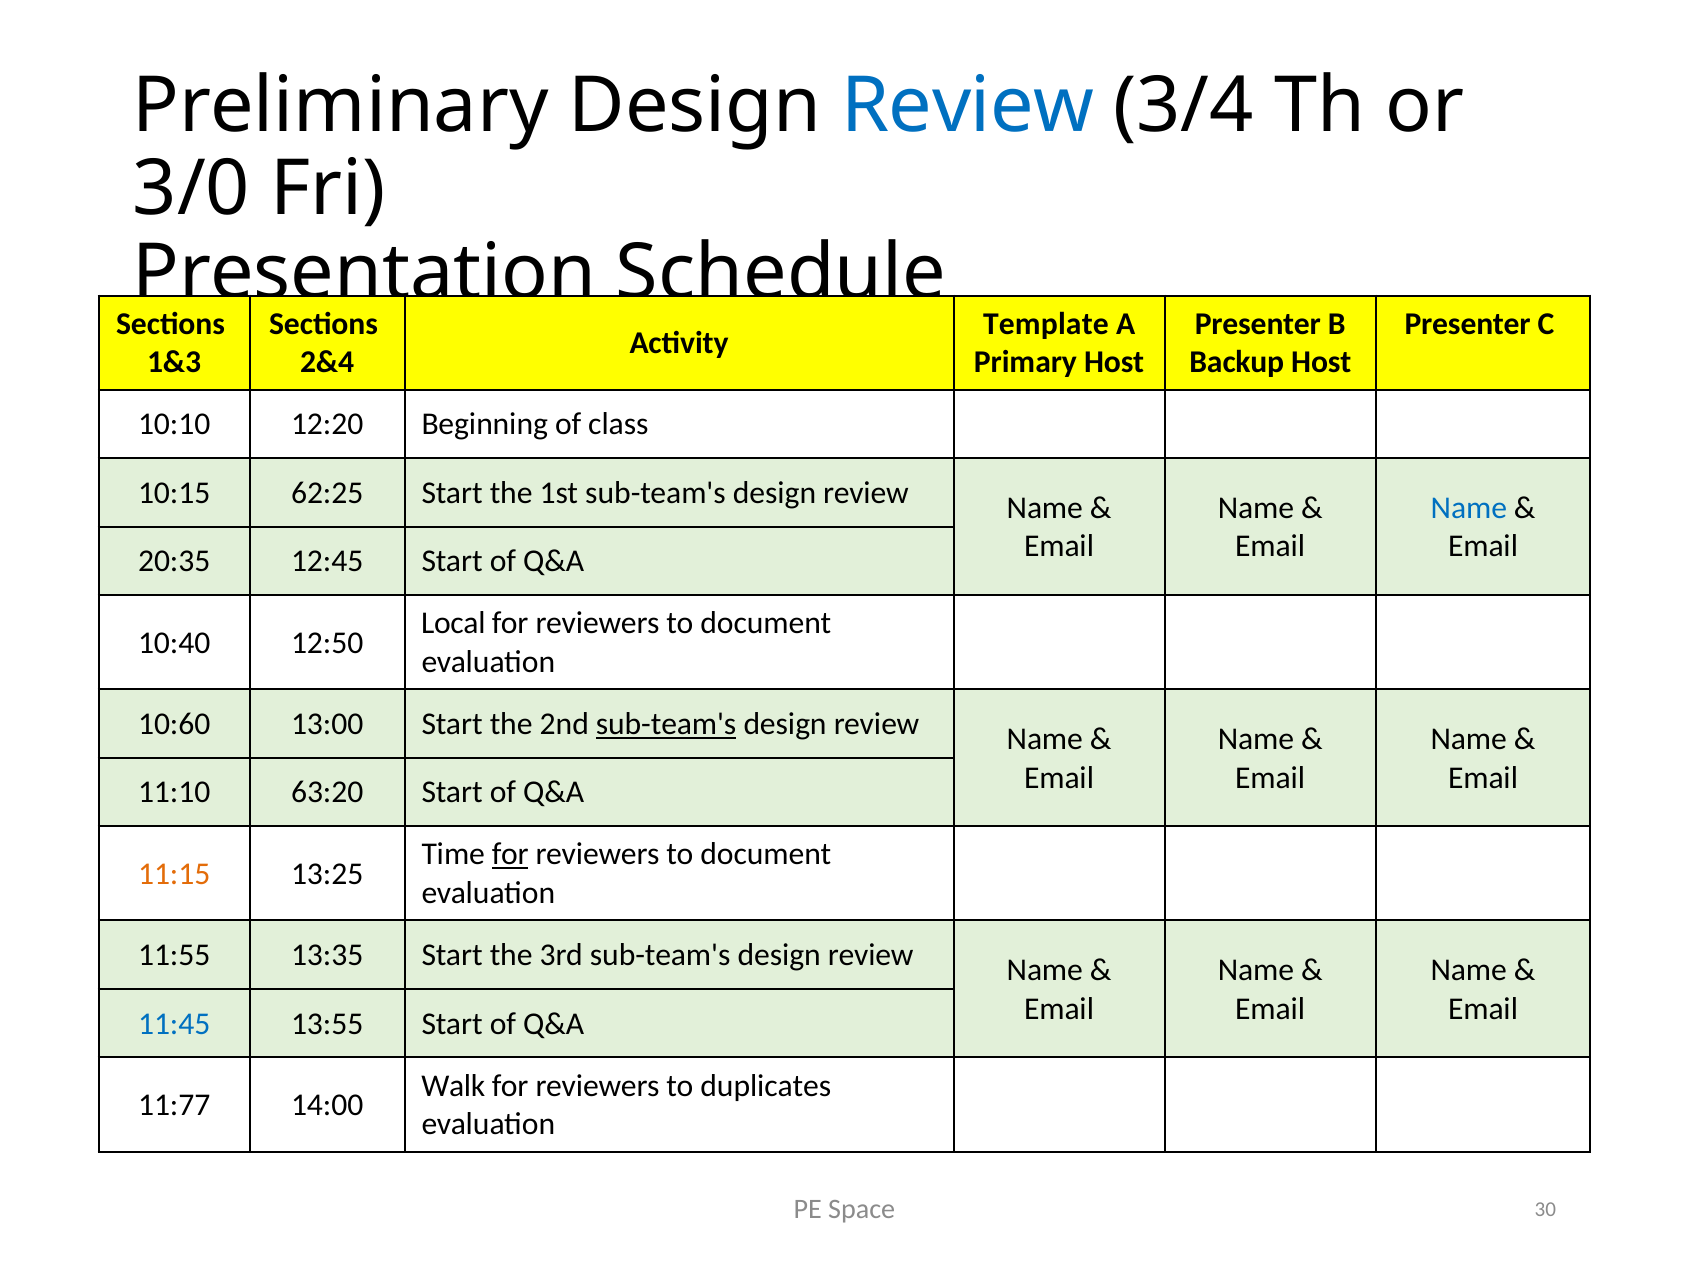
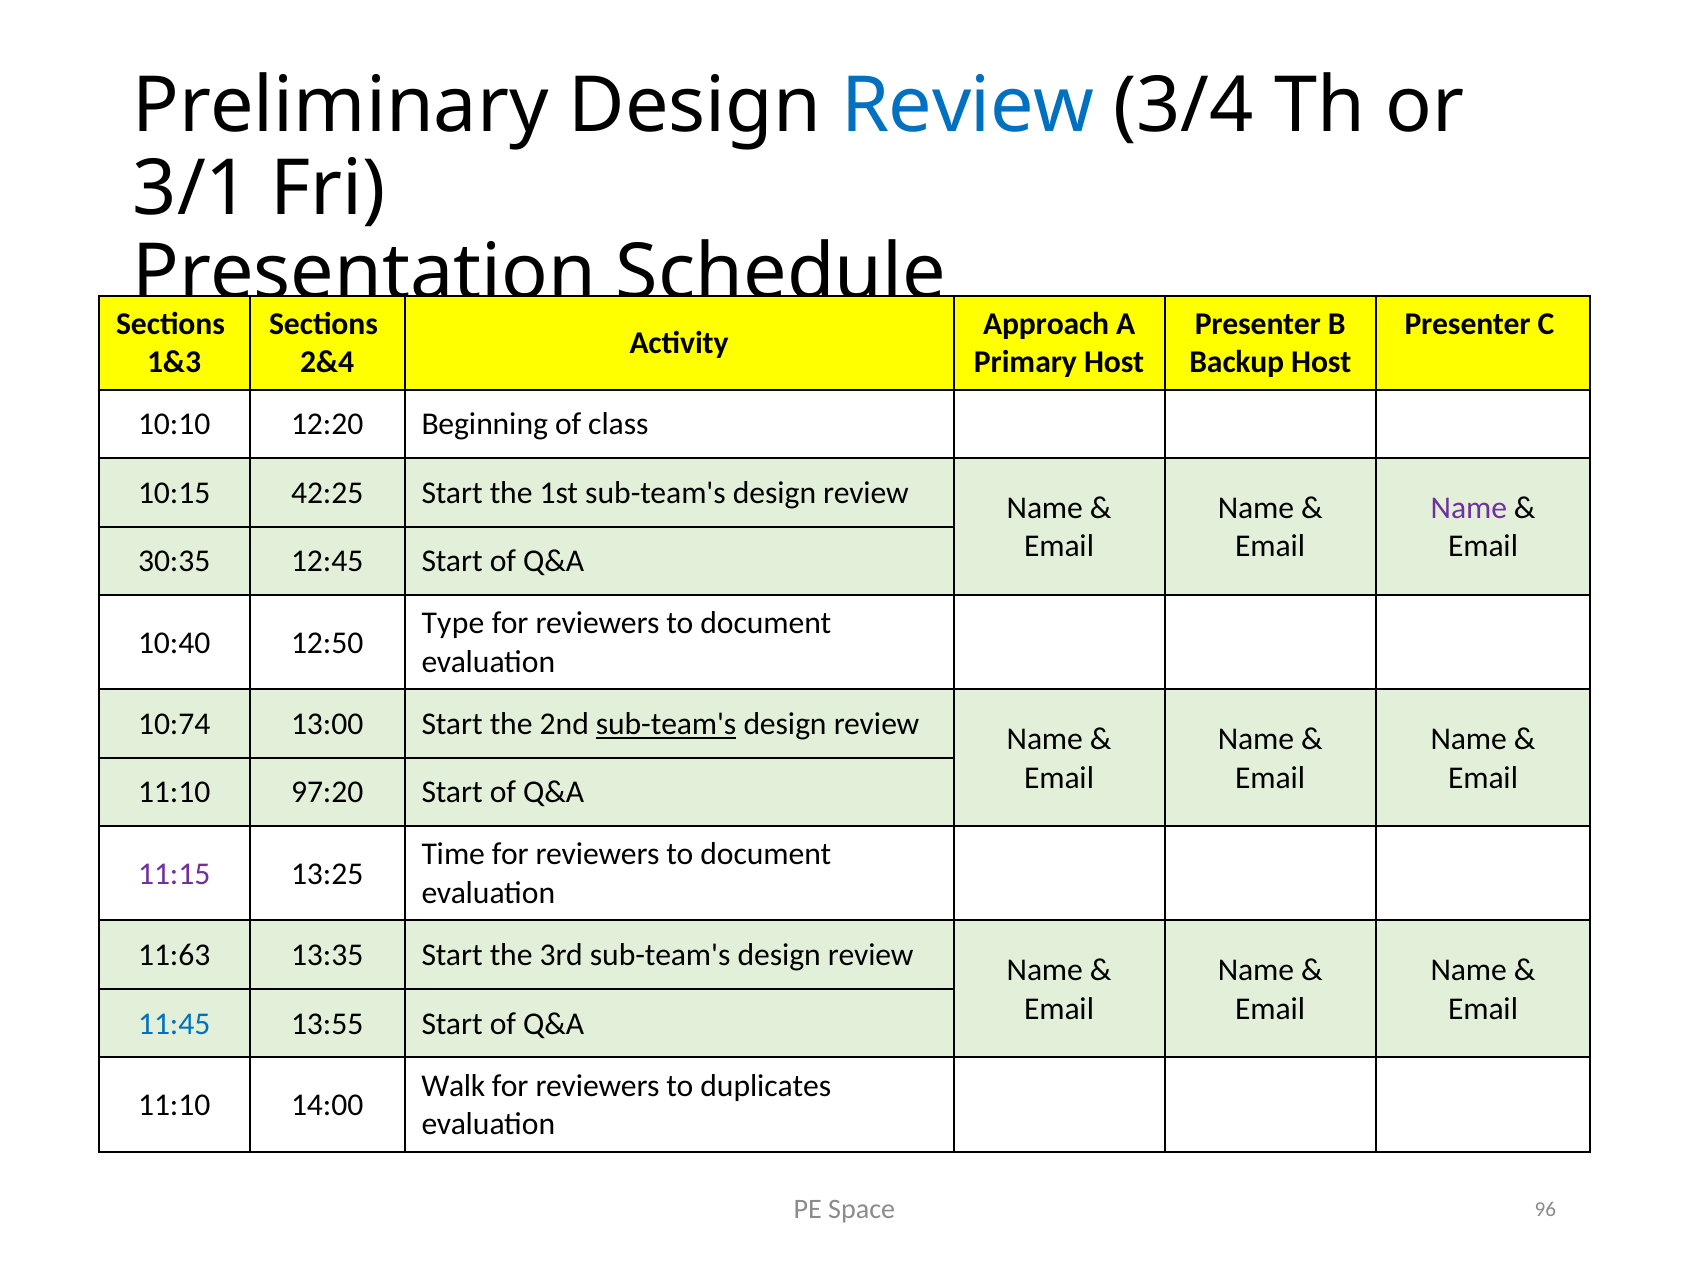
3/0: 3/0 -> 3/1
Template: Template -> Approach
62:25: 62:25 -> 42:25
Name at (1469, 508) colour: blue -> purple
20:35: 20:35 -> 30:35
Local: Local -> Type
10:60: 10:60 -> 10:74
63:20: 63:20 -> 97:20
for at (510, 854) underline: present -> none
11:15 colour: orange -> purple
11:55: 11:55 -> 11:63
11:77 at (174, 1105): 11:77 -> 11:10
30: 30 -> 96
